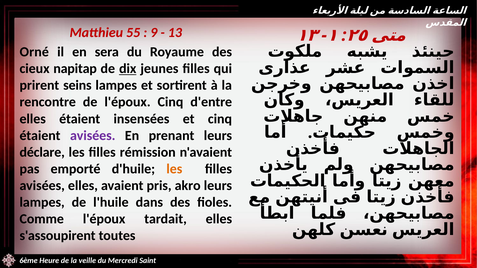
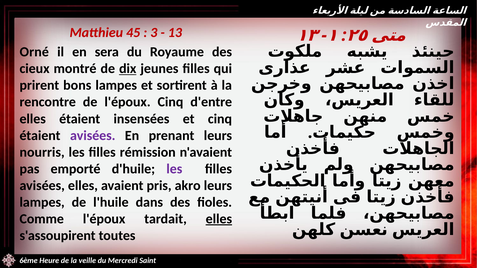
55: 55 -> 45
9: 9 -> 3
napitap: napitap -> montré
seins: seins -> bons
déclare: déclare -> nourris
les at (174, 169) colour: orange -> purple
elles at (219, 219) underline: none -> present
